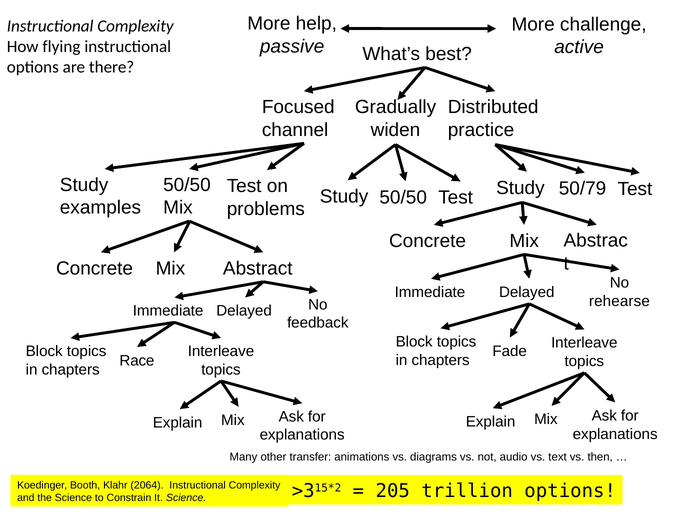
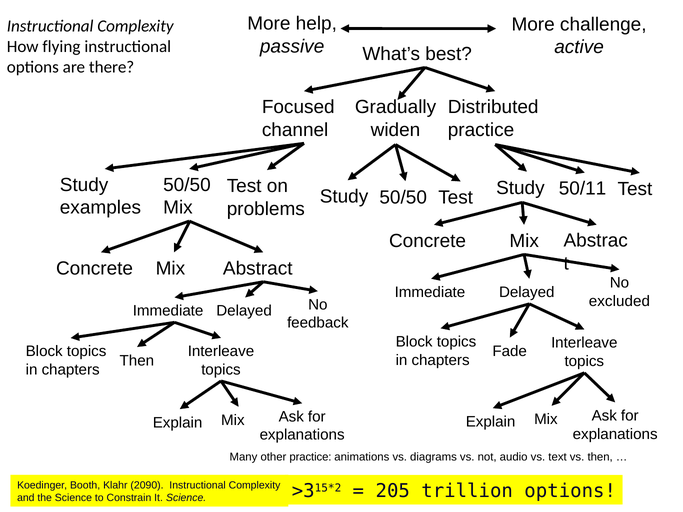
50/79: 50/79 -> 50/11
rehearse: rehearse -> excluded
Race at (137, 361): Race -> Then
other transfer: transfer -> practice
2064: 2064 -> 2090
